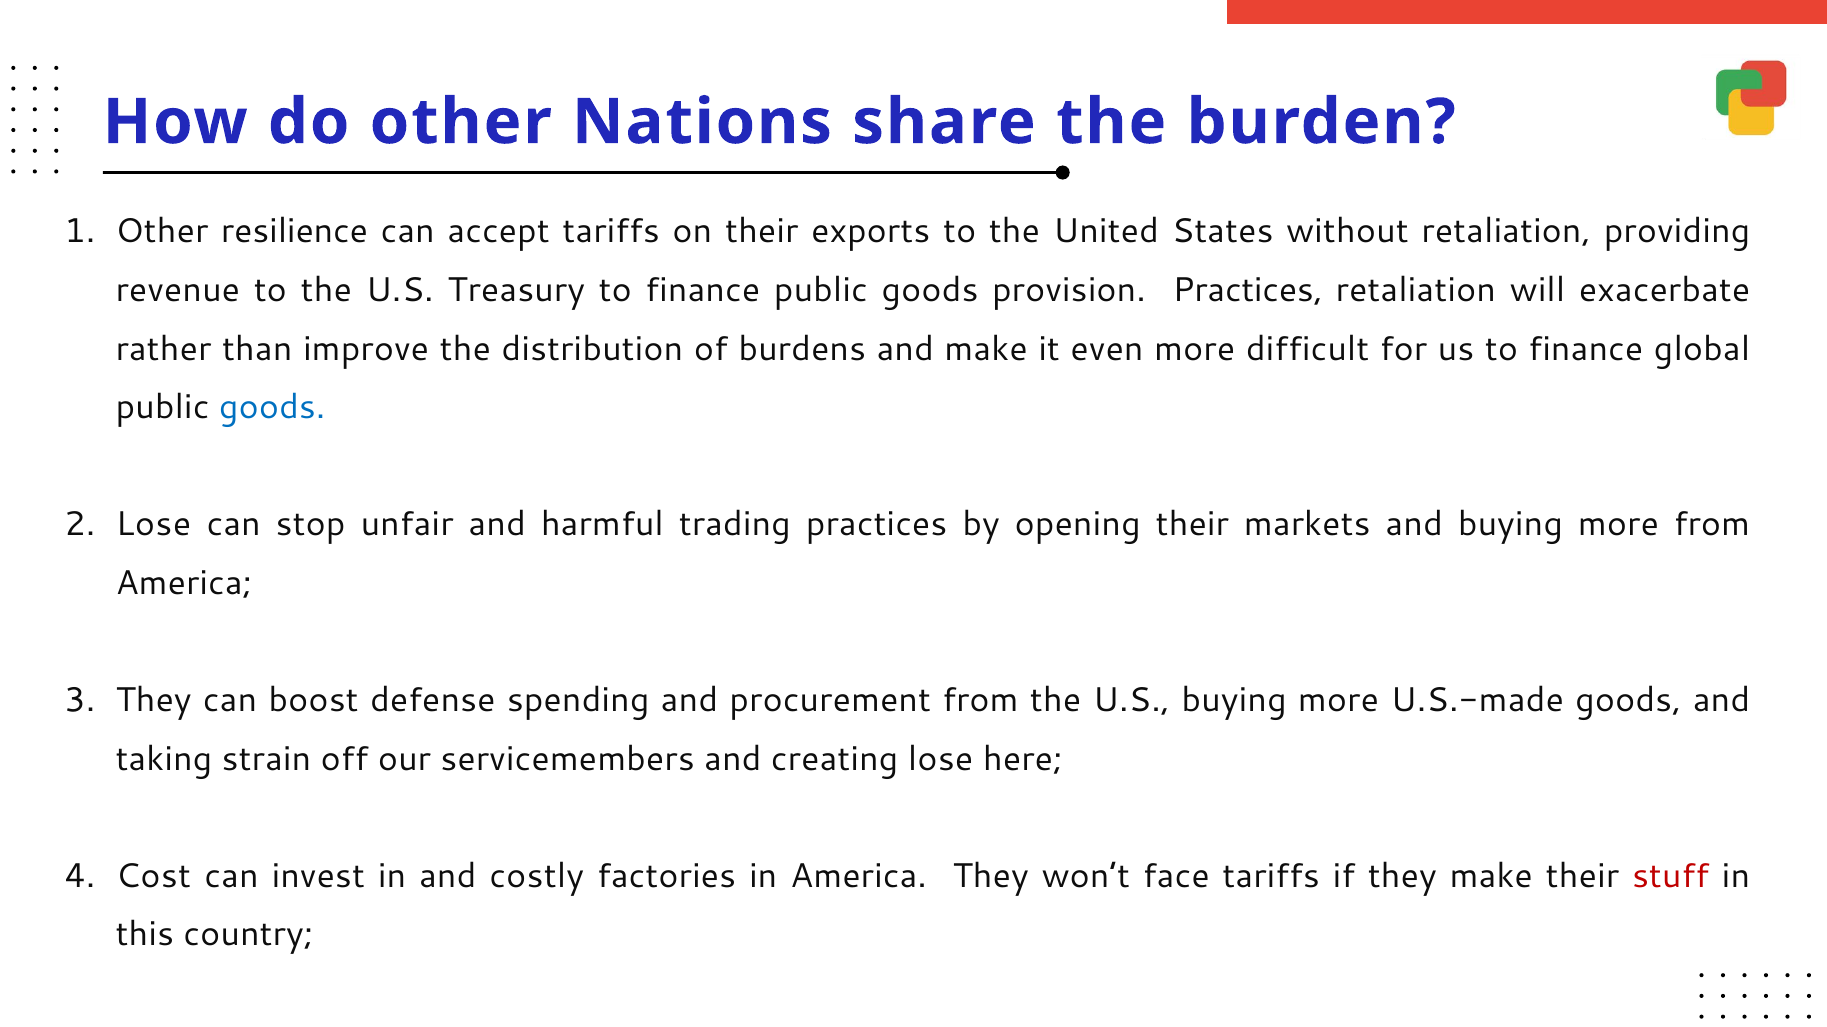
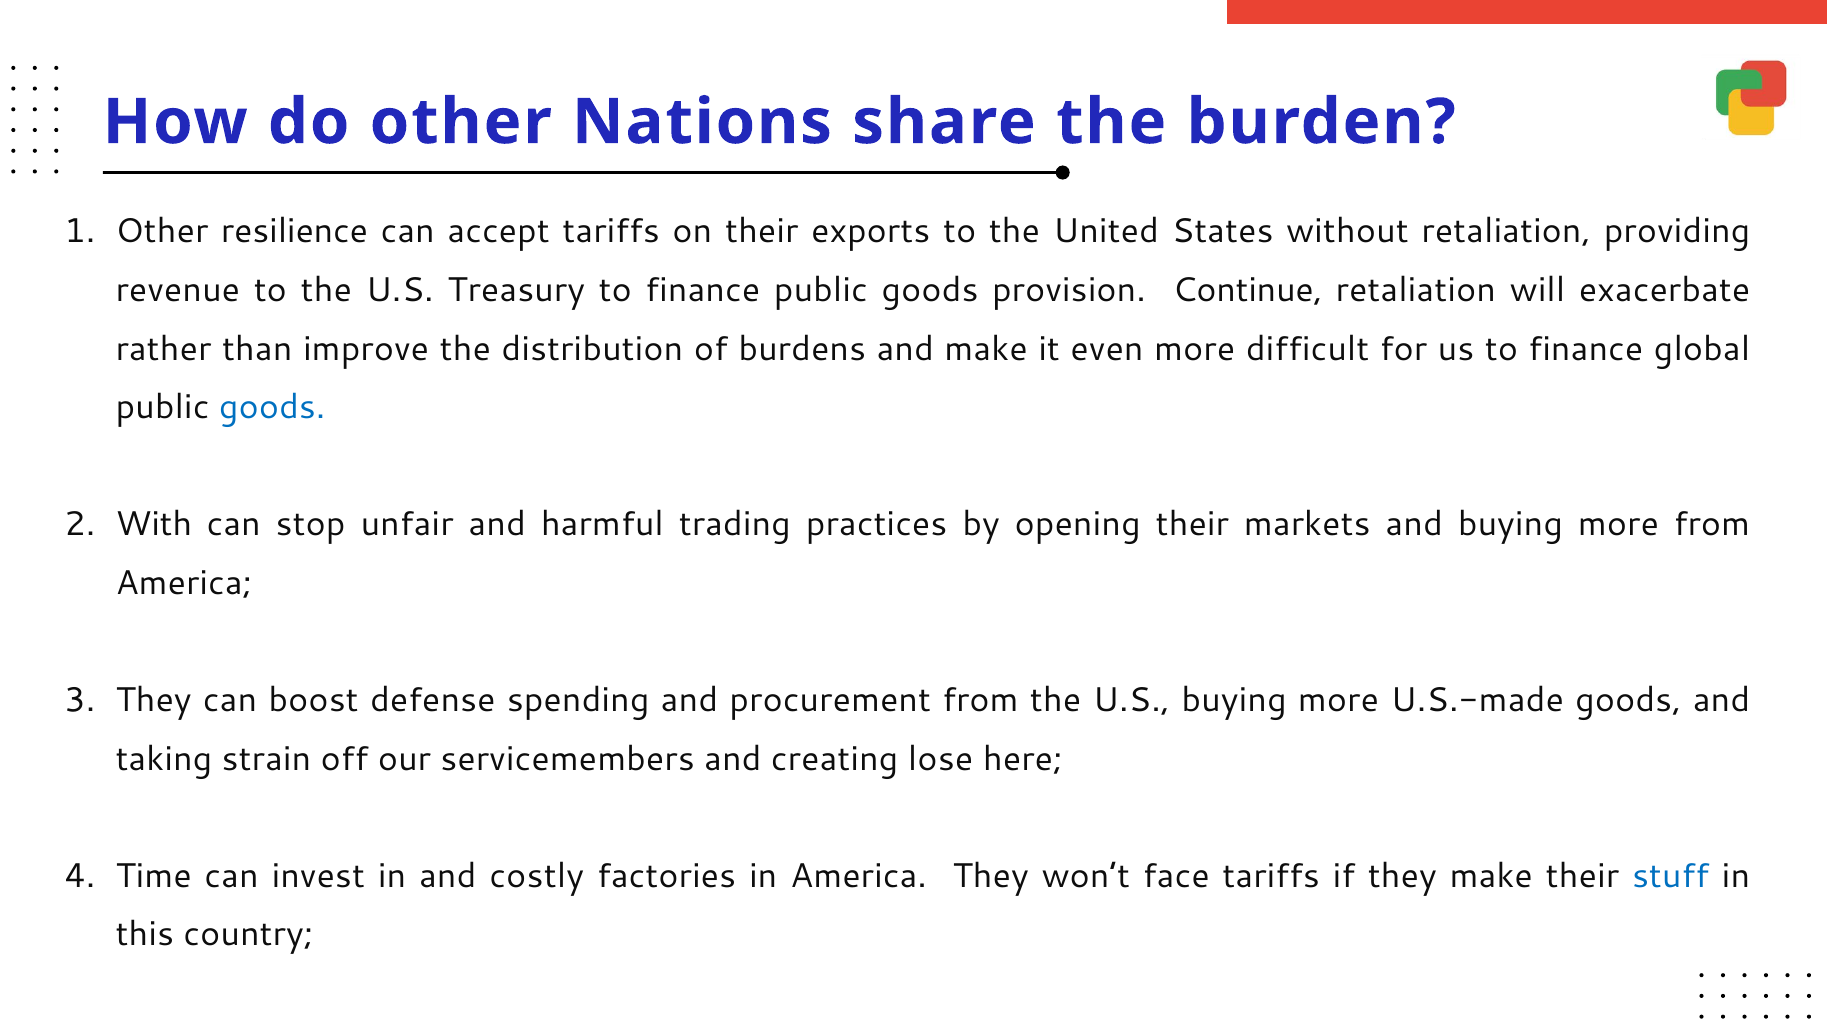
provision Practices: Practices -> Continue
Lose at (153, 525): Lose -> With
Cost: Cost -> Time
stuff colour: red -> blue
